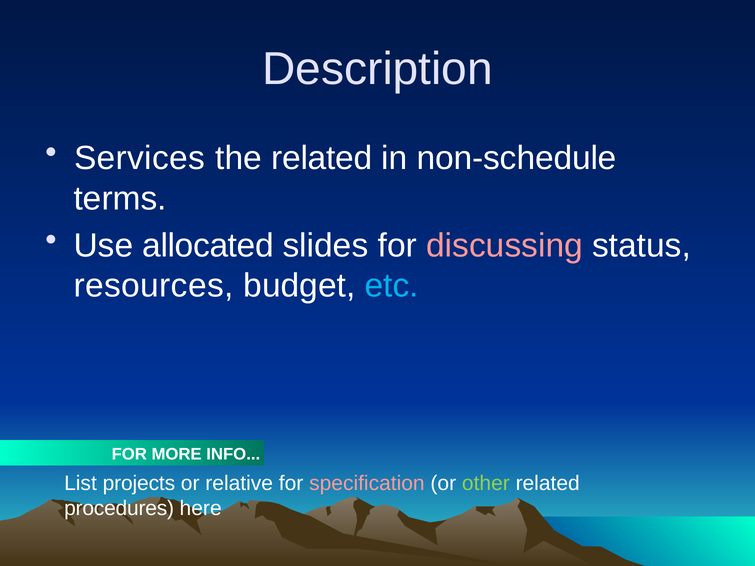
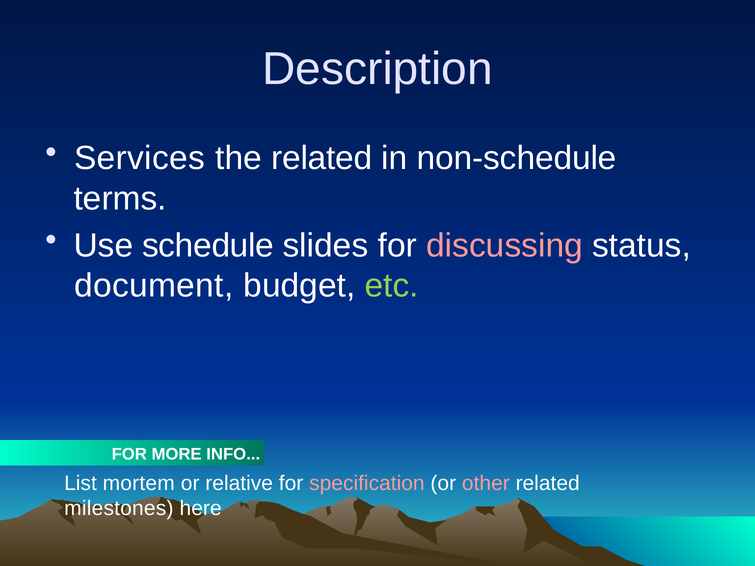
allocated: allocated -> schedule
resources: resources -> document
etc colour: light blue -> light green
projects: projects -> mortem
other colour: light green -> pink
procedures: procedures -> milestones
